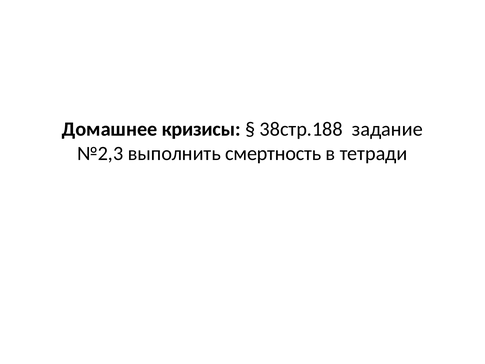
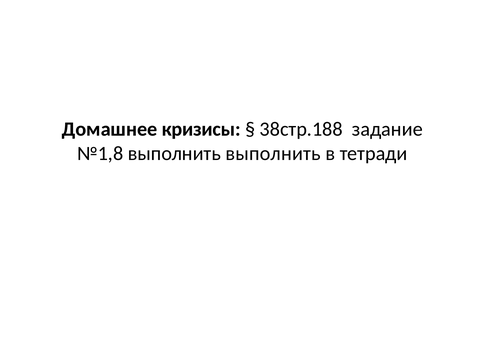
№2,3: №2,3 -> №1,8
выполнить смертность: смертность -> выполнить
